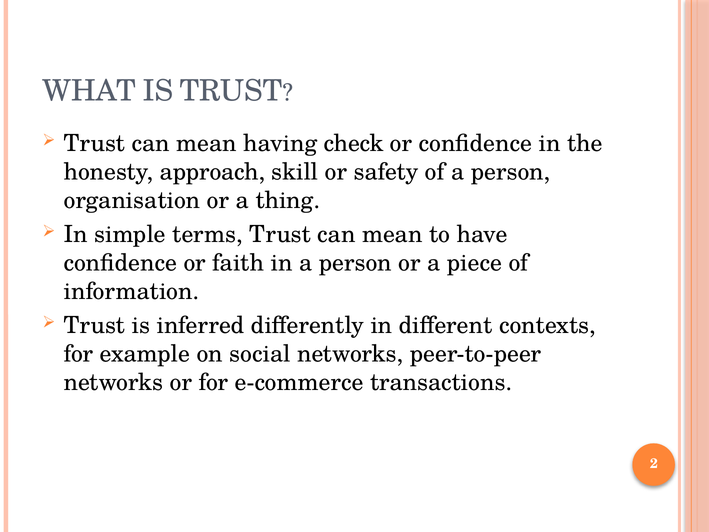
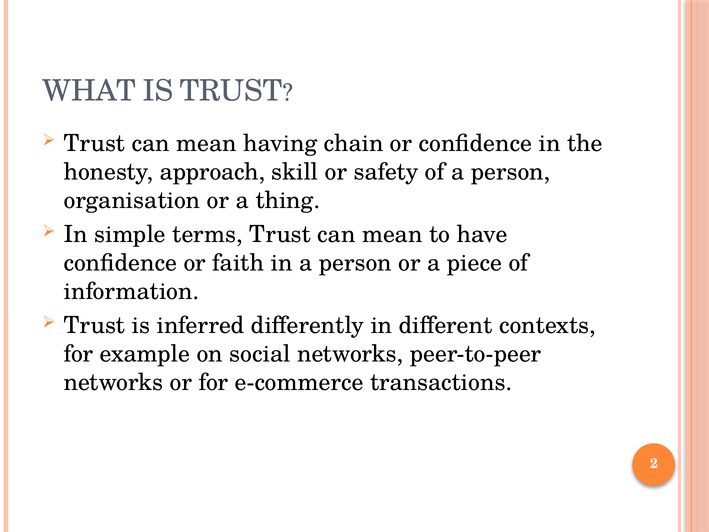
check: check -> chain
